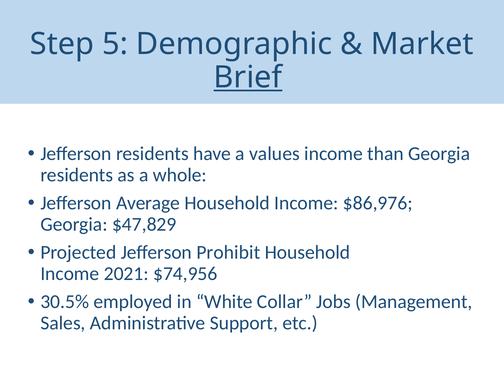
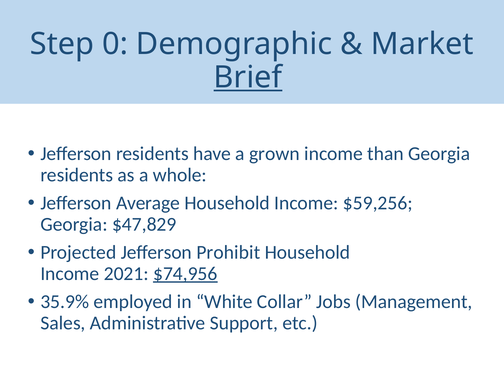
5: 5 -> 0
values: values -> grown
$86,976: $86,976 -> $59,256
$74,956 underline: none -> present
30.5%: 30.5% -> 35.9%
